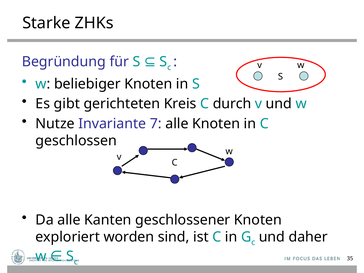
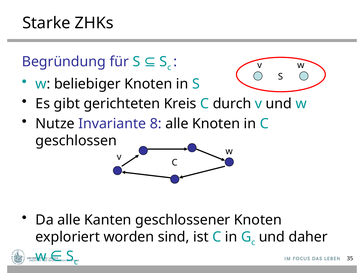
7: 7 -> 8
